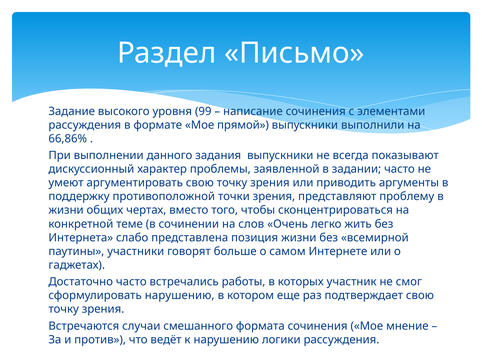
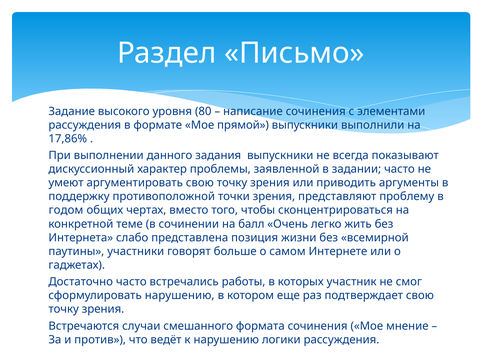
99: 99 -> 80
66,86%: 66,86% -> 17,86%
жизни at (66, 210): жизни -> годом
слов: слов -> балл
